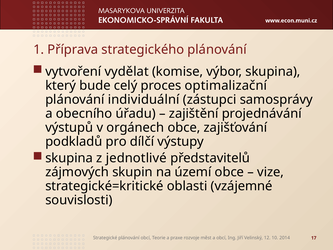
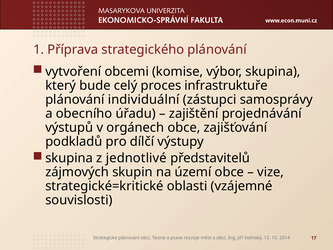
vydělat: vydělat -> obcemi
optimalizační: optimalizační -> infrastruktuře
